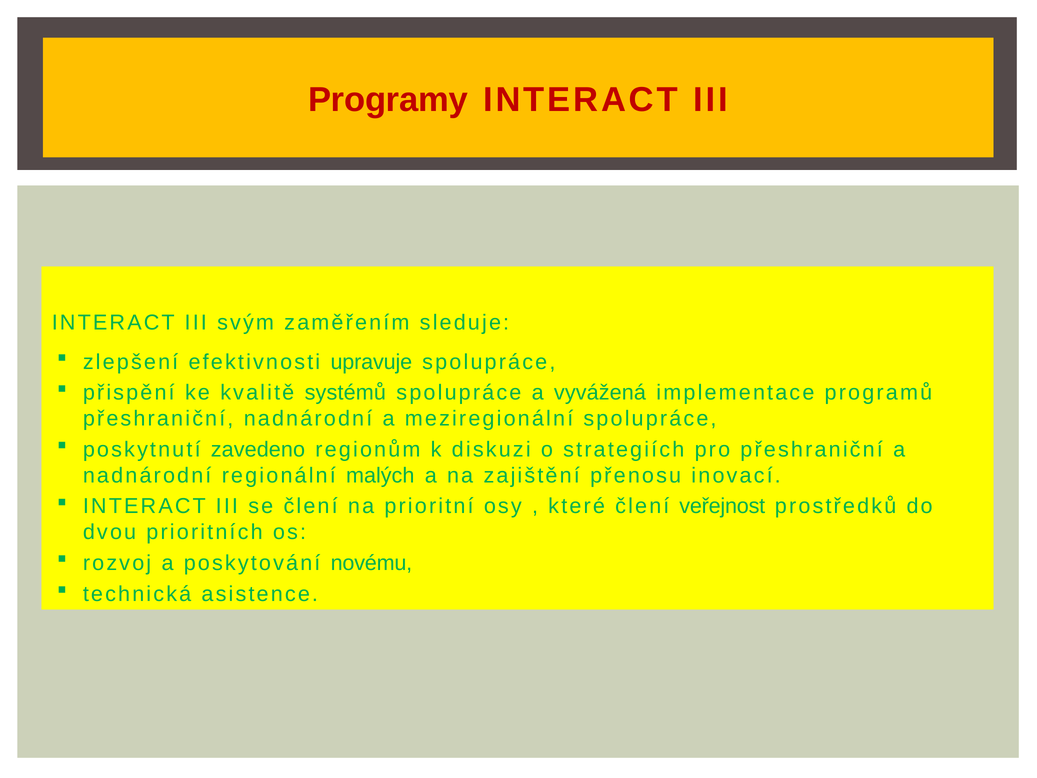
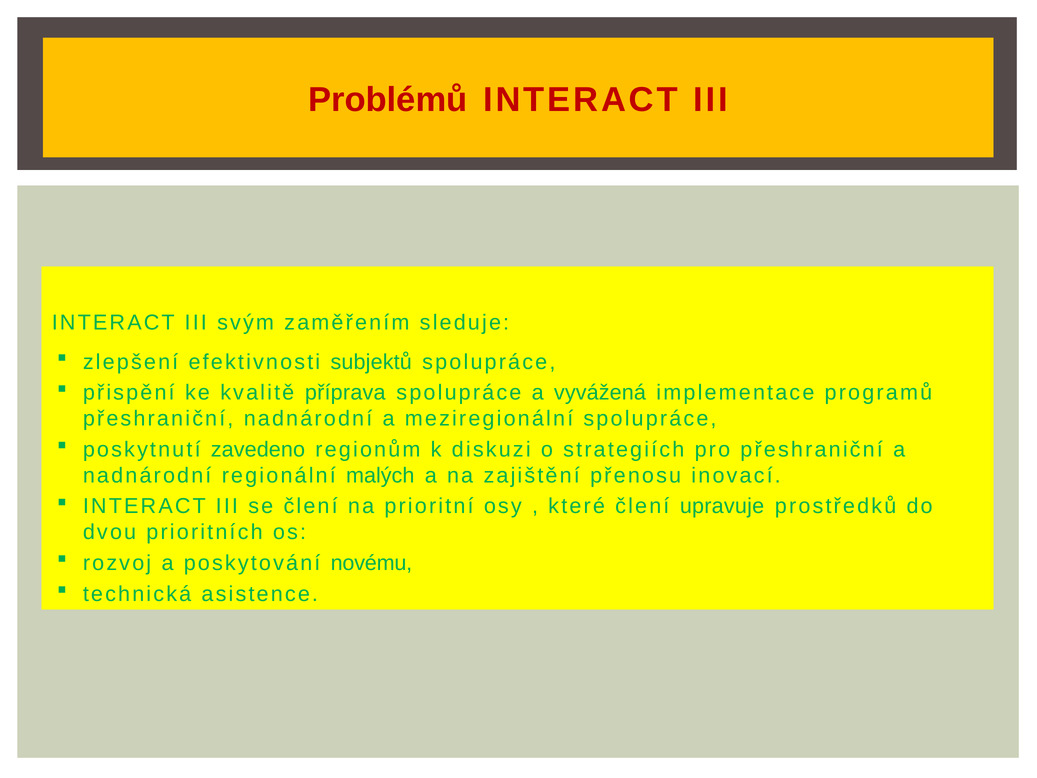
Programy: Programy -> Problémů
upravuje: upravuje -> subjektů
systémů: systémů -> příprava
veřejnost: veřejnost -> upravuje
